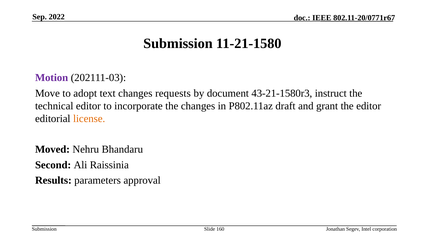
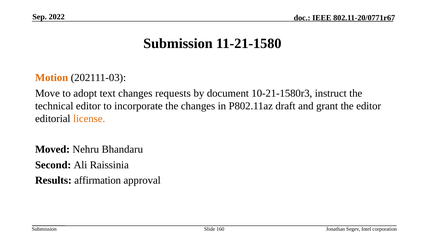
Motion colour: purple -> orange
43-21-1580r3: 43-21-1580r3 -> 10-21-1580r3
parameters: parameters -> affirmation
